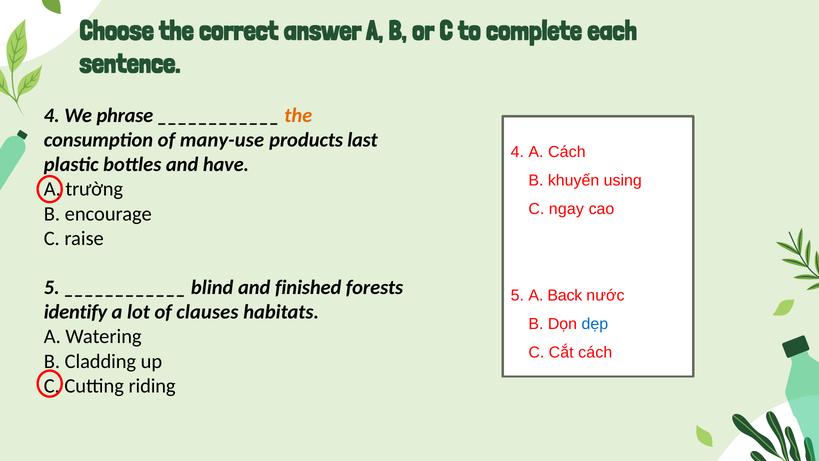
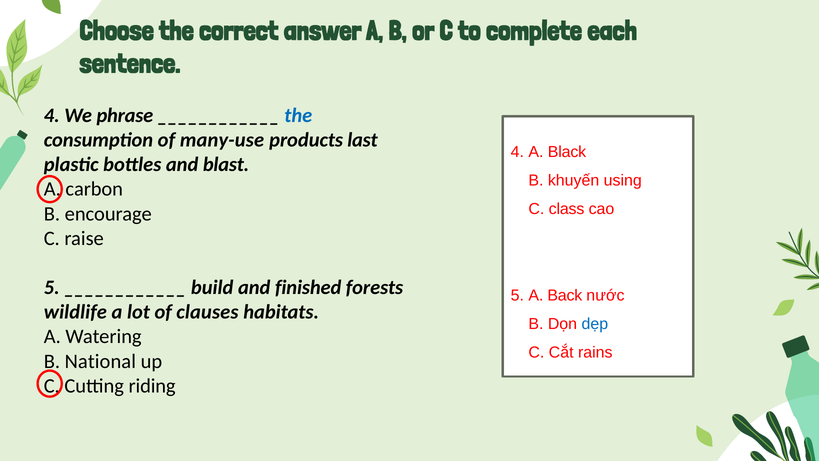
the at (298, 115) colour: orange -> blue
A Cách: Cách -> Black
have: have -> blast
trường: trường -> carbon
ngay: ngay -> class
blind: blind -> build
identify: identify -> wildlife
Cắt cách: cách -> rains
Cladding: Cladding -> National
